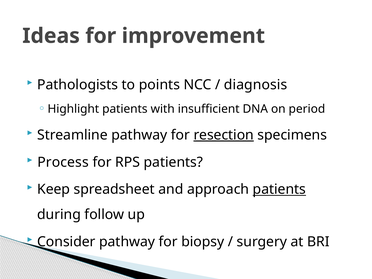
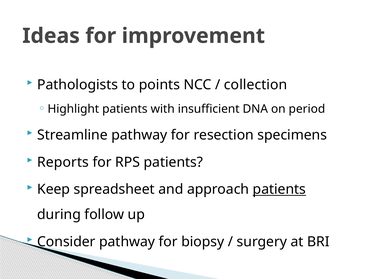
diagnosis: diagnosis -> collection
resection underline: present -> none
Process: Process -> Reports
